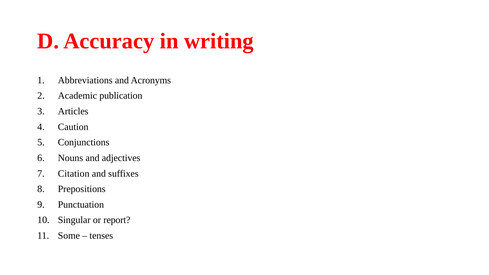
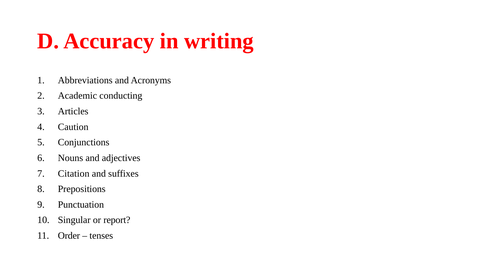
publication: publication -> conducting
Some: Some -> Order
